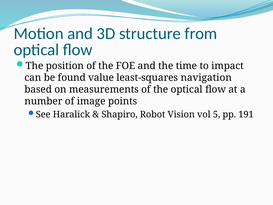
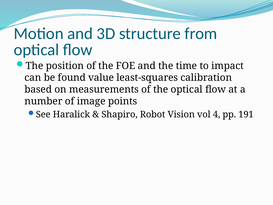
navigation: navigation -> calibration
5: 5 -> 4
